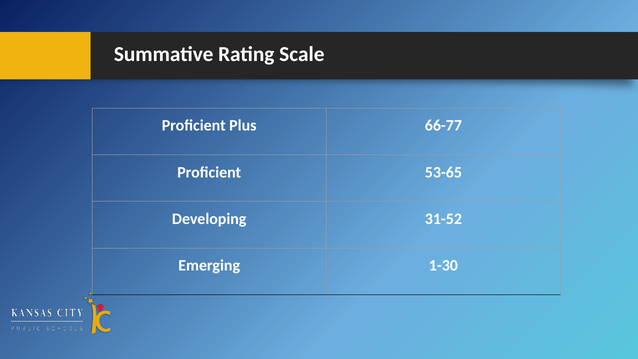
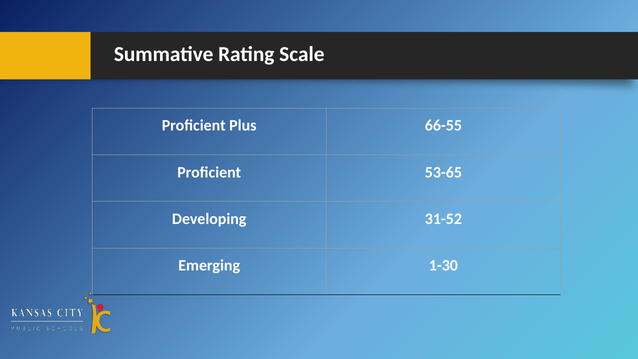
66-77: 66-77 -> 66-55
